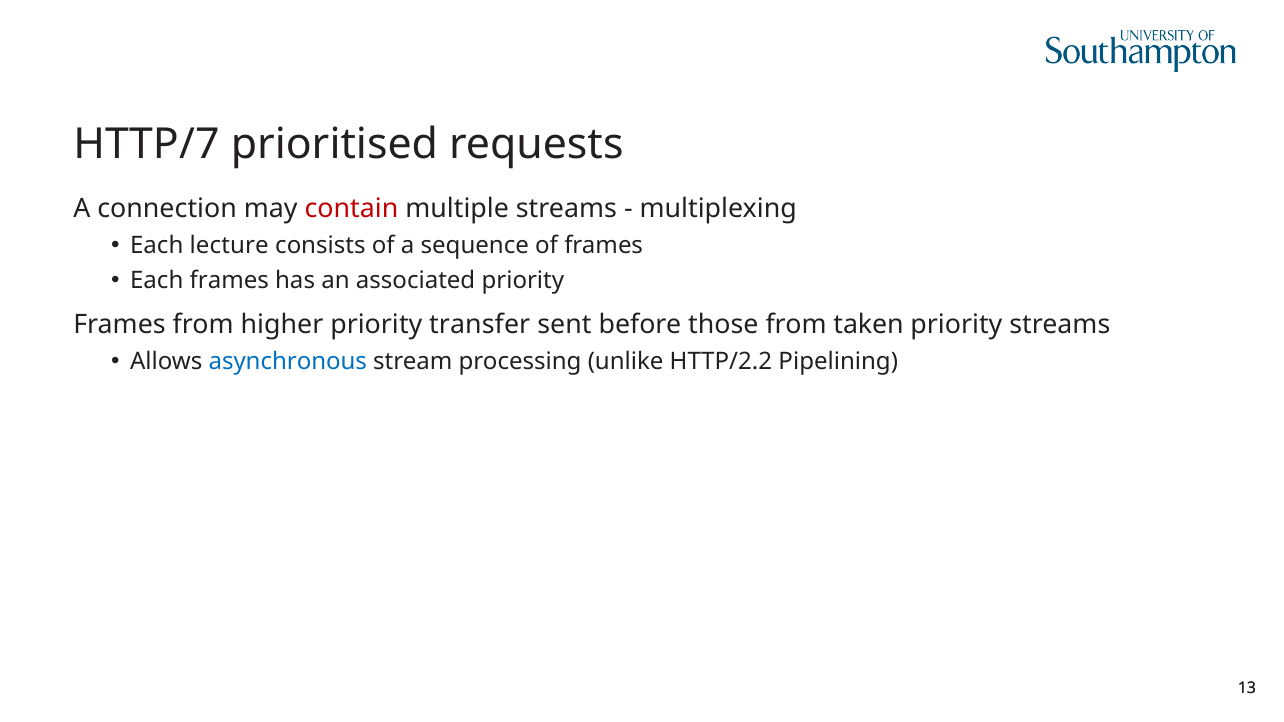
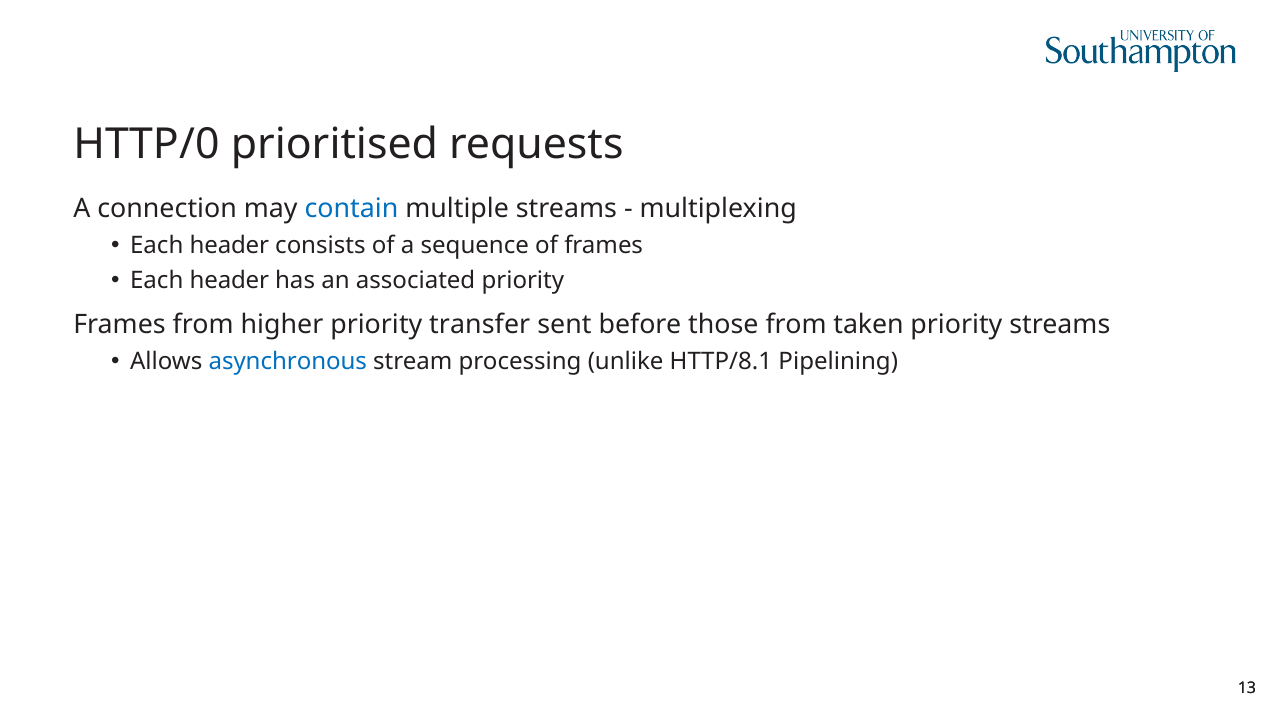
HTTP/7: HTTP/7 -> HTTP/0
contain colour: red -> blue
lecture at (229, 245): lecture -> header
frames at (229, 281): frames -> header
HTTP/2.2: HTTP/2.2 -> HTTP/8.1
